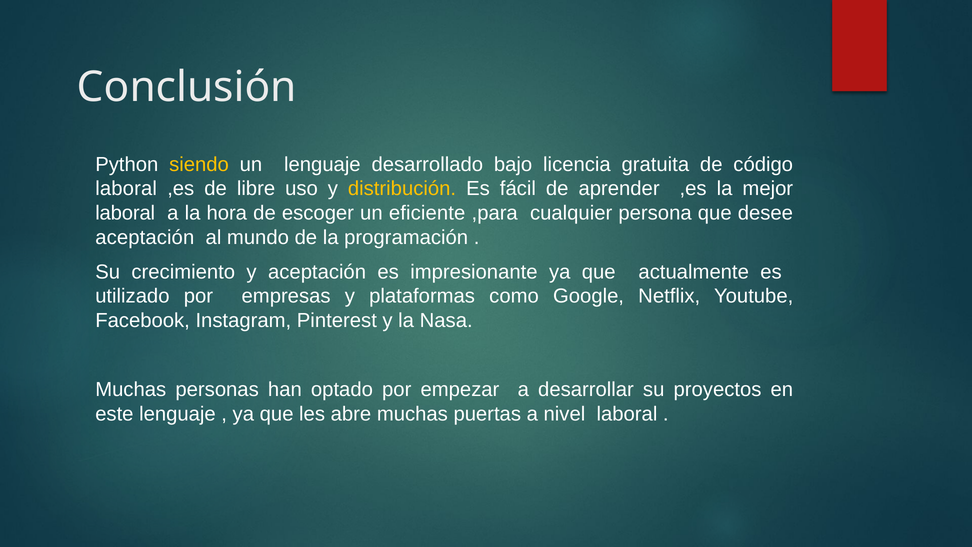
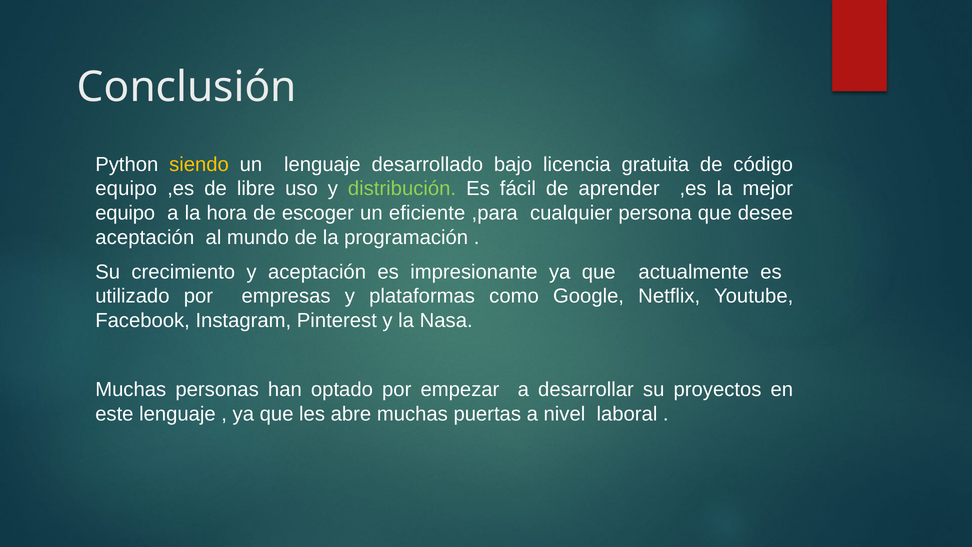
laboral at (126, 189): laboral -> equipo
distribución colour: yellow -> light green
laboral at (125, 213): laboral -> equipo
